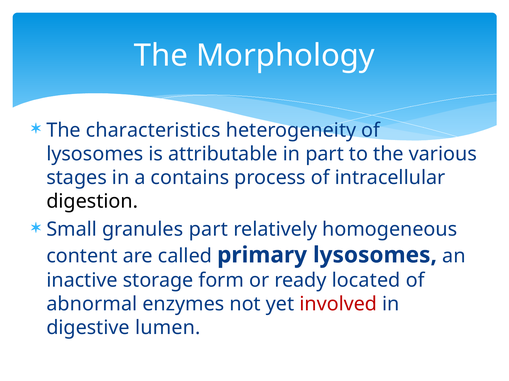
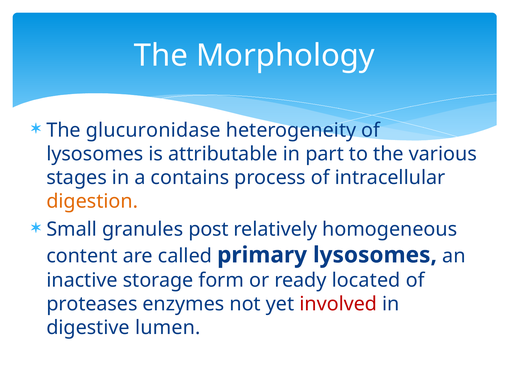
characteristics: characteristics -> glucuronidase
digestion colour: black -> orange
granules part: part -> post
abnormal: abnormal -> proteases
